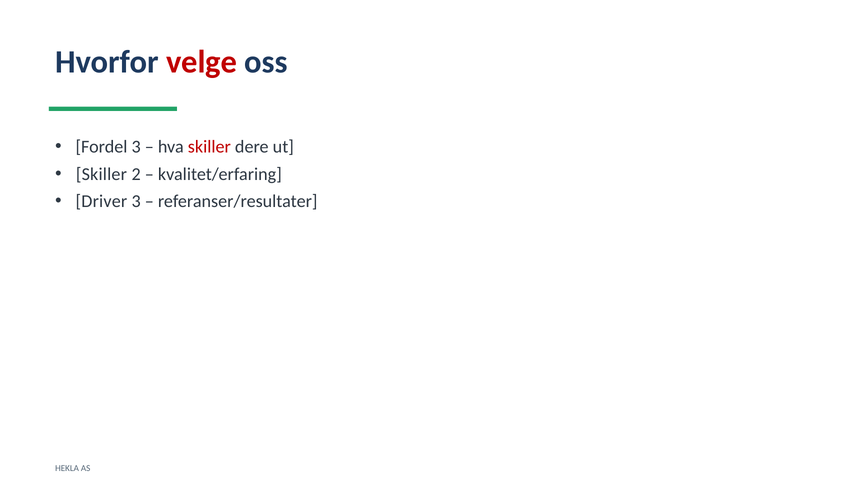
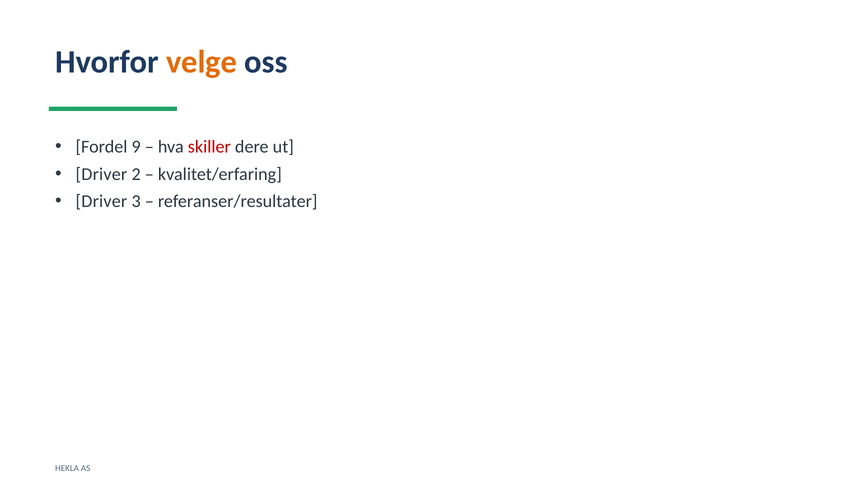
velge colour: red -> orange
Fordel 3: 3 -> 9
Skiller at (101, 174): Skiller -> Driver
